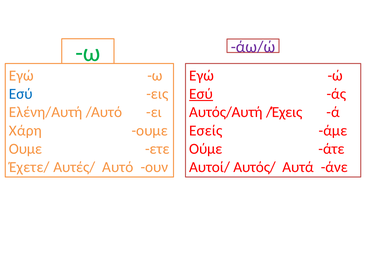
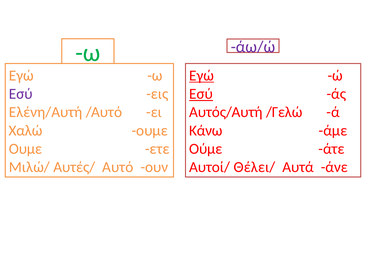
Εγώ at (202, 75) underline: none -> present
Εσύ at (21, 94) colour: blue -> purple
/Έχεις: /Έχεις -> /Γελώ
Χάρη: Χάρη -> Χαλώ
Εσείς: Εσείς -> Κάνω
Έχετε/: Έχετε/ -> Μιλώ/
Αυτός/: Αυτός/ -> Θέλει/
